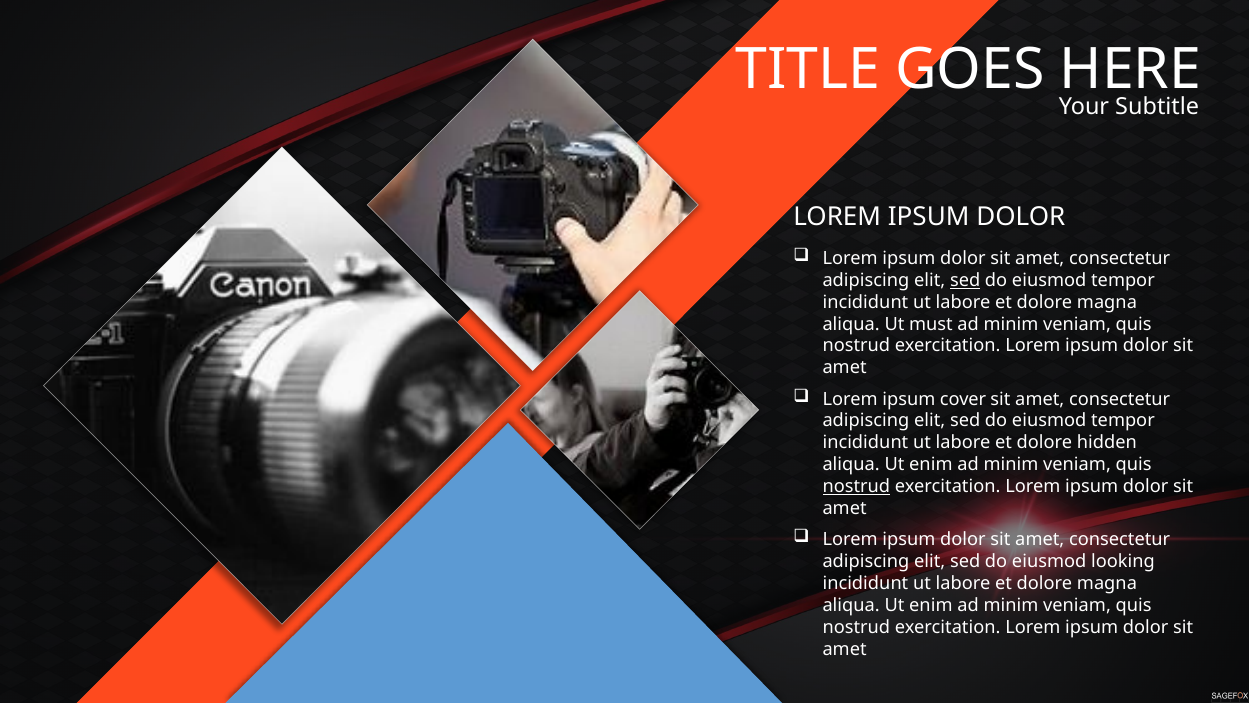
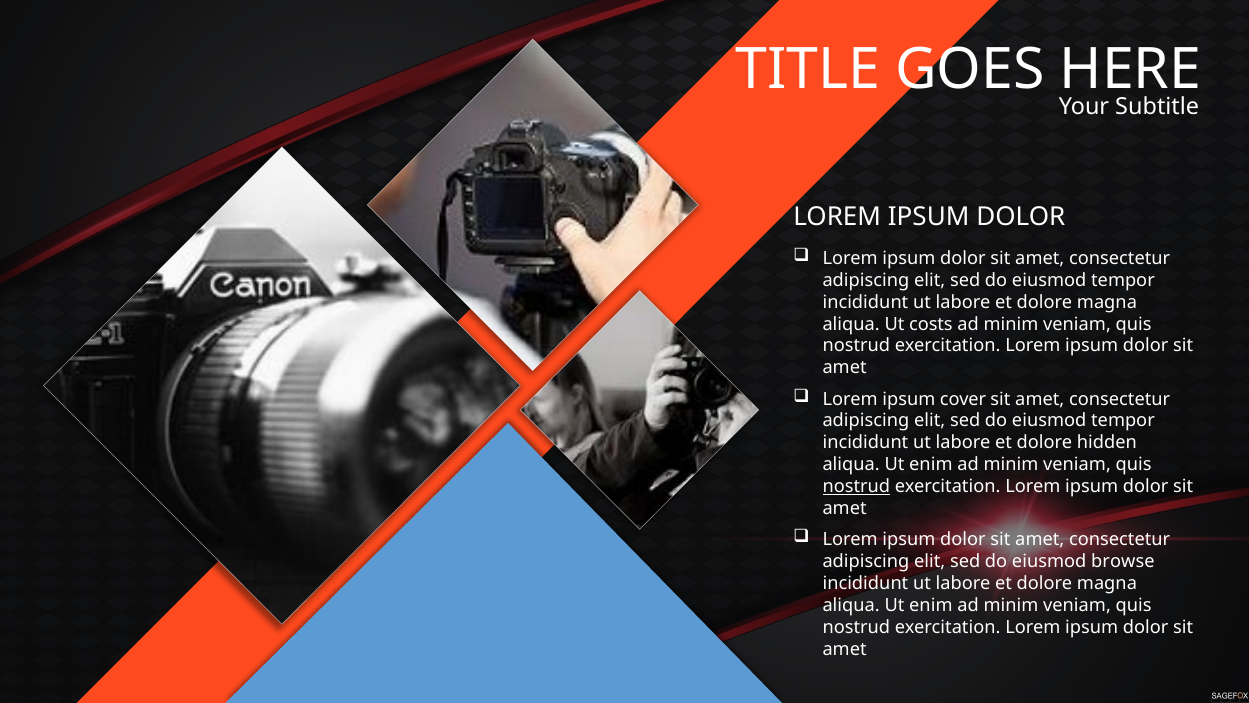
sed at (965, 280) underline: present -> none
must: must -> costs
looking: looking -> browse
